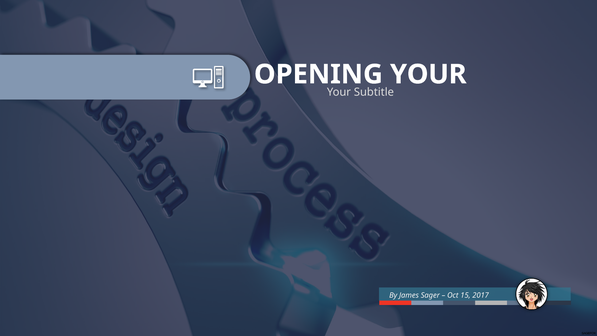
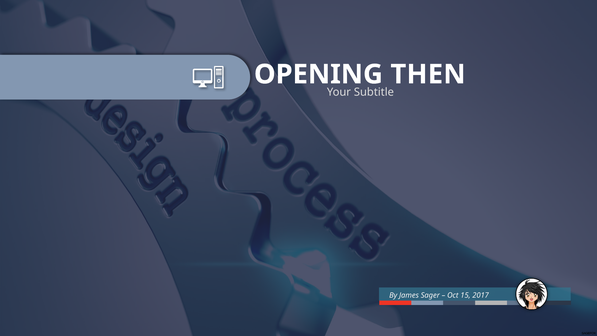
YOUR at (428, 74): YOUR -> THEN
